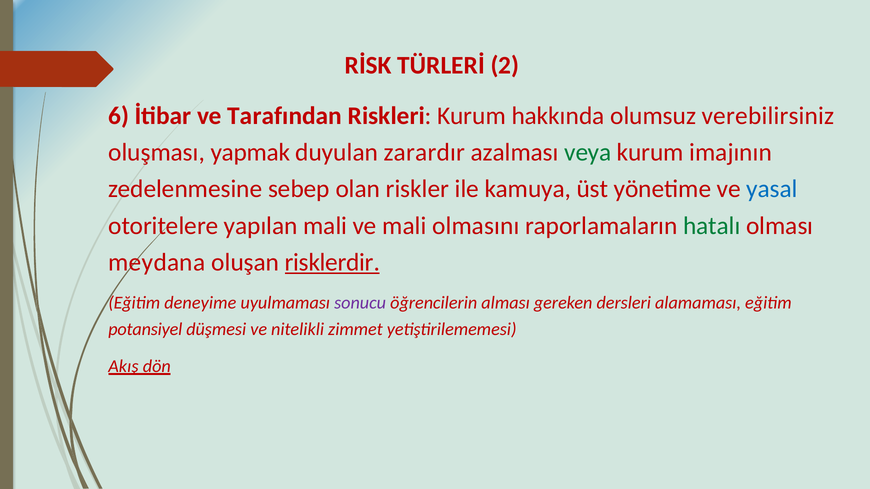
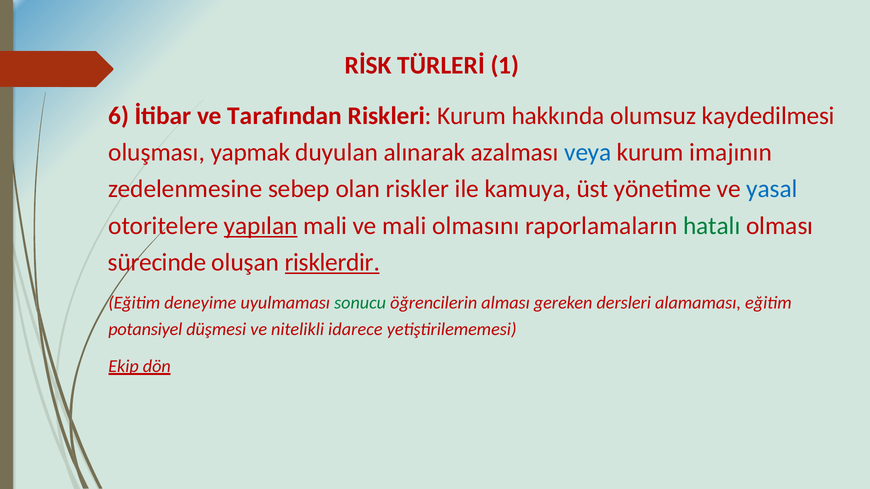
2: 2 -> 1
verebilirsiniz: verebilirsiniz -> kaydedilmesi
zarardır: zarardır -> alınarak
veya colour: green -> blue
yapılan underline: none -> present
meydana: meydana -> sürecinde
sonucu colour: purple -> green
zimmet: zimmet -> idarece
Akış: Akış -> Ekip
